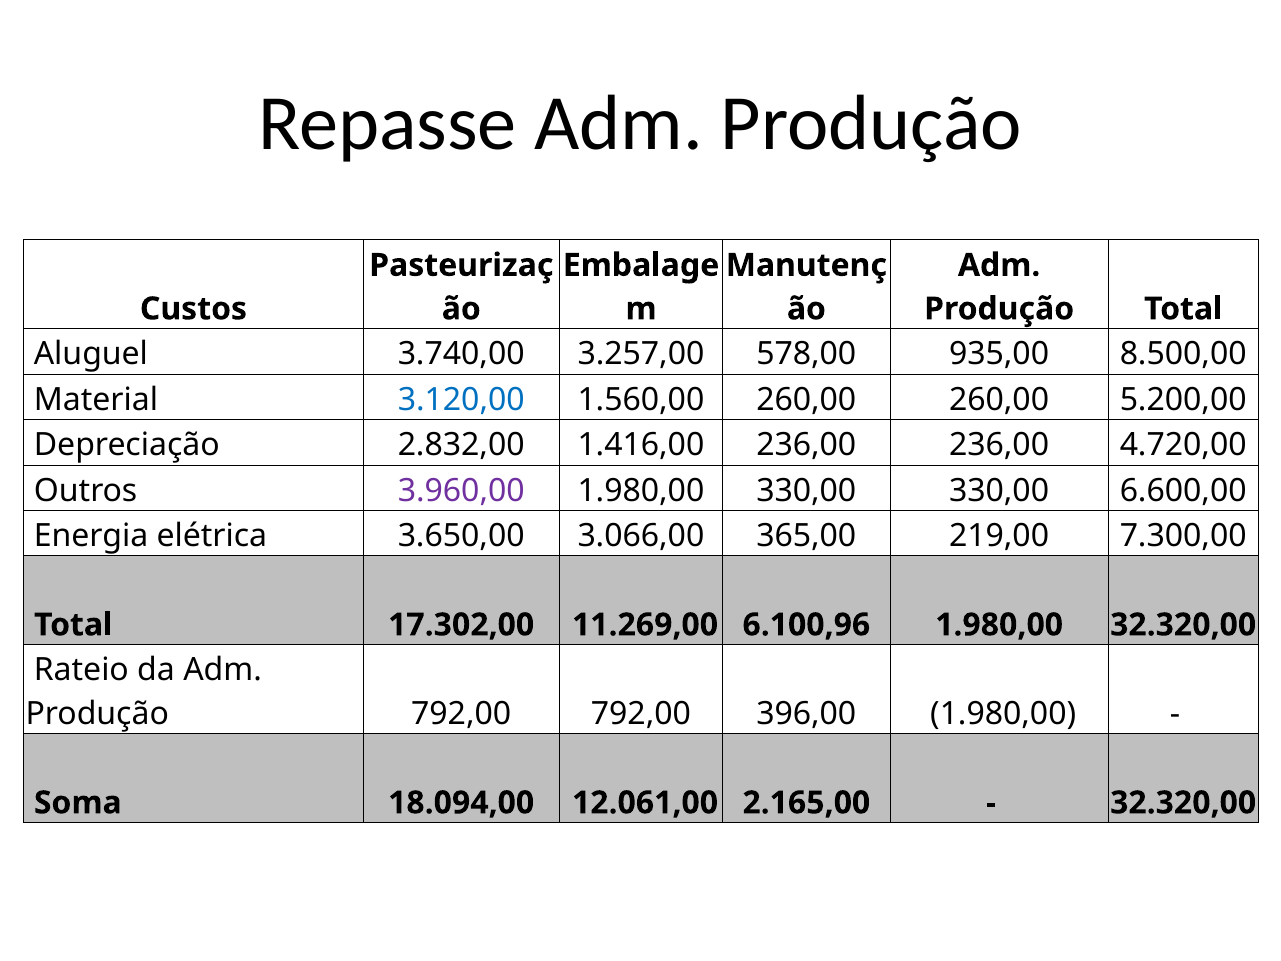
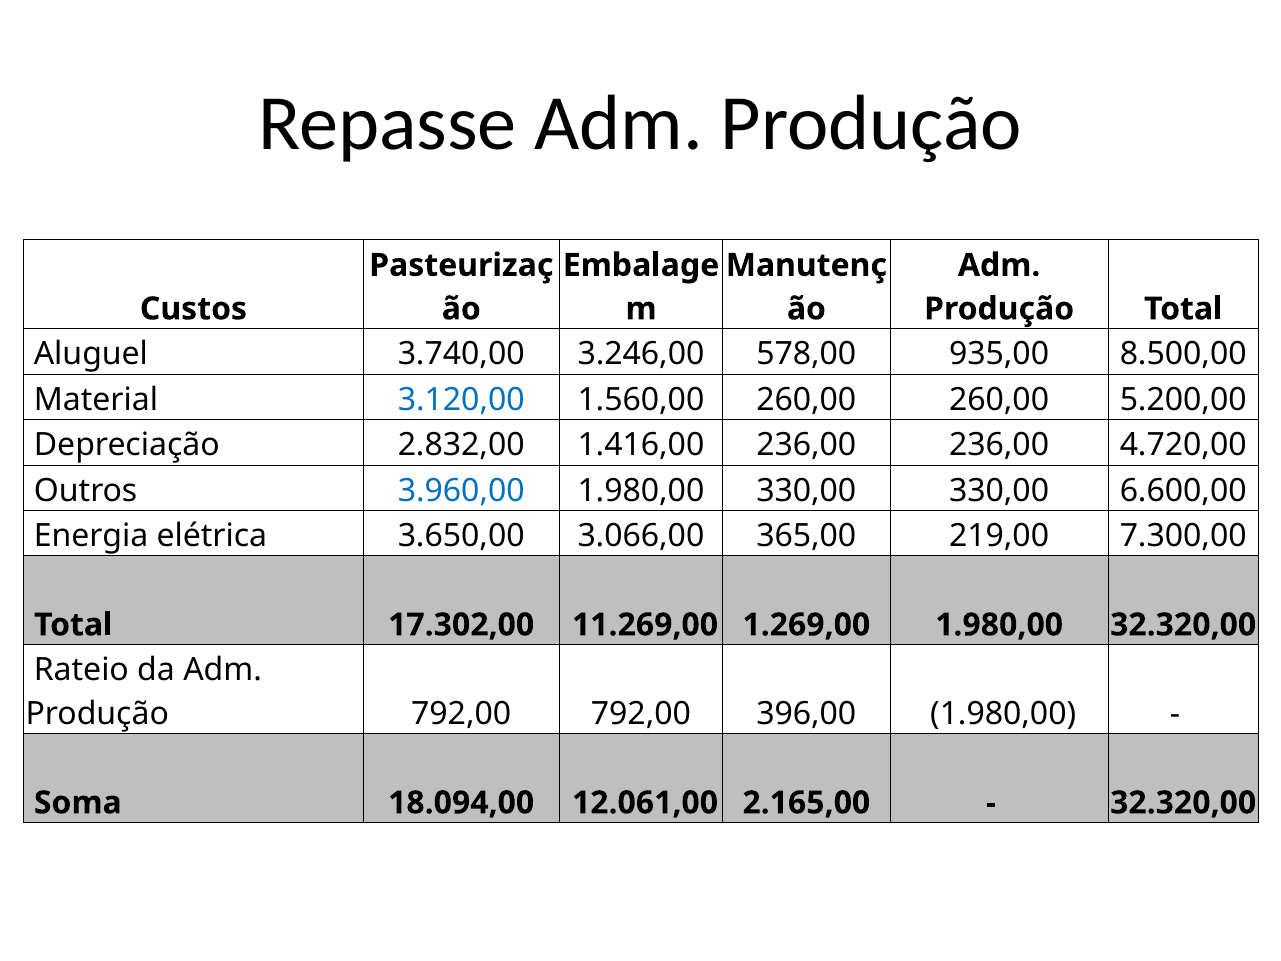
3.257,00: 3.257,00 -> 3.246,00
3.960,00 colour: purple -> blue
6.100,96: 6.100,96 -> 1.269,00
